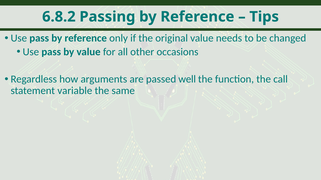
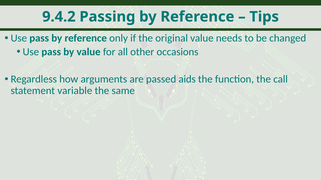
6.8.2: 6.8.2 -> 9.4.2
well: well -> aids
